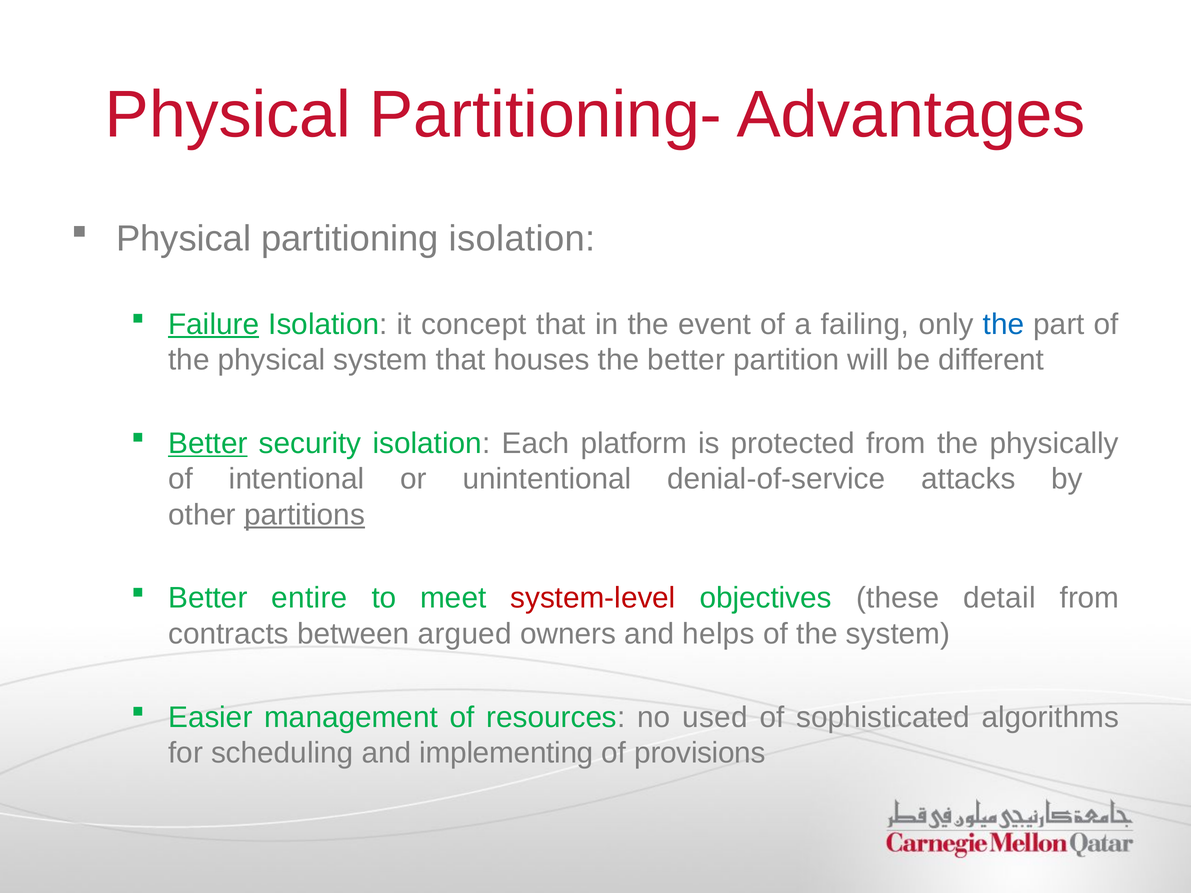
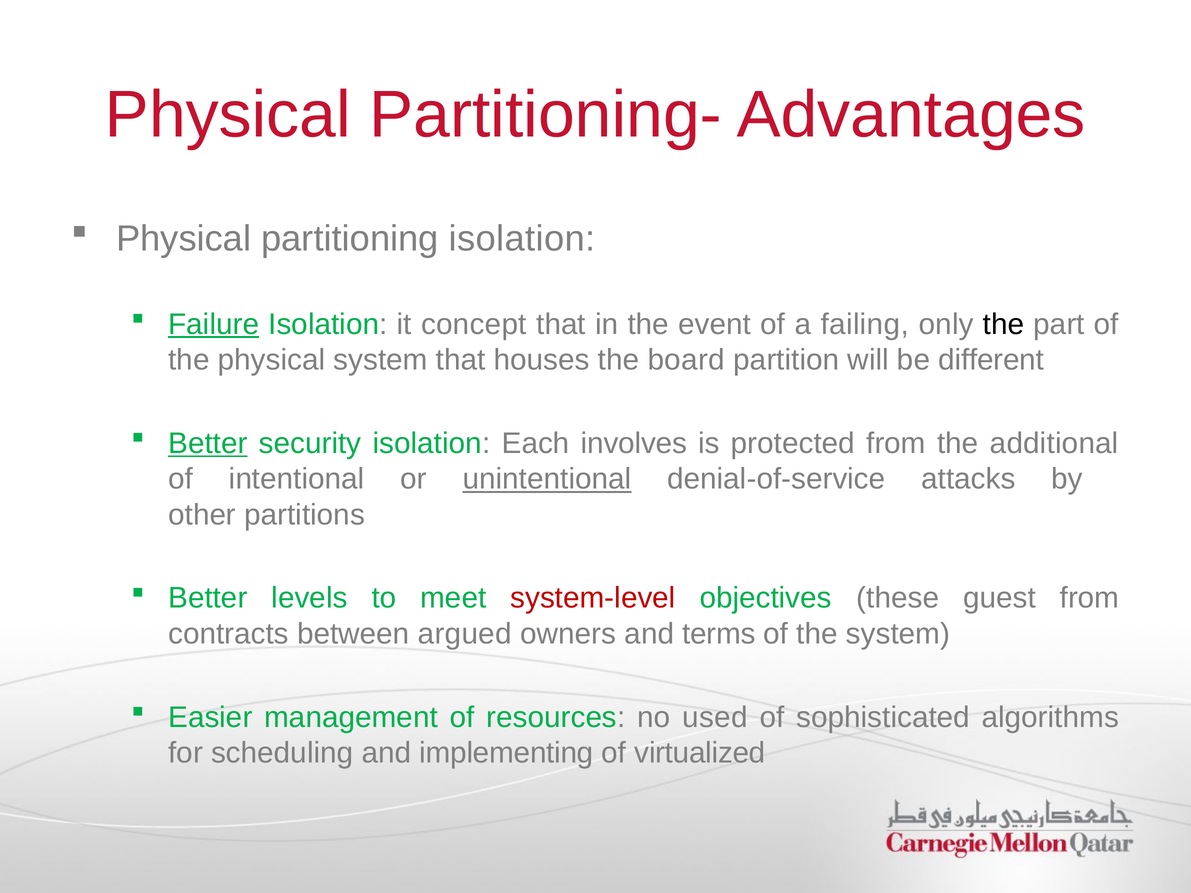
the at (1003, 324) colour: blue -> black
the better: better -> board
platform: platform -> involves
physically: physically -> additional
unintentional underline: none -> present
partitions underline: present -> none
entire: entire -> levels
detail: detail -> guest
helps: helps -> terms
provisions: provisions -> virtualized
